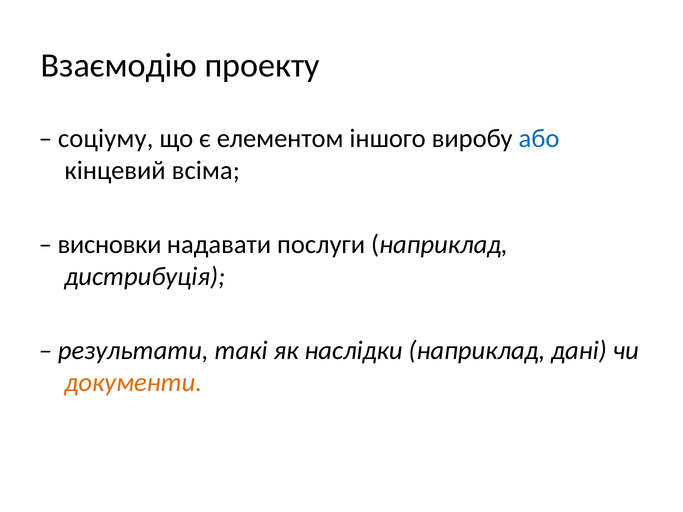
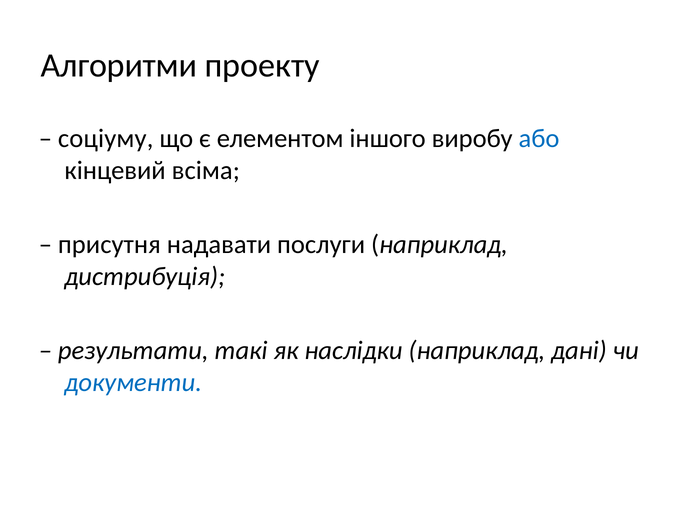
Взаємодію: Взаємодію -> Алгоритми
висновки: висновки -> присутня
документи colour: orange -> blue
